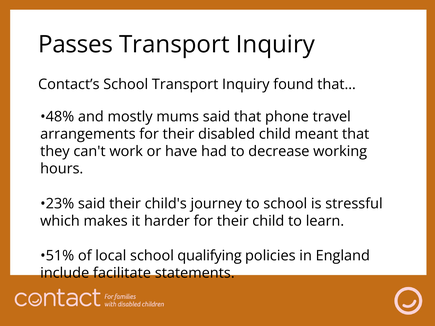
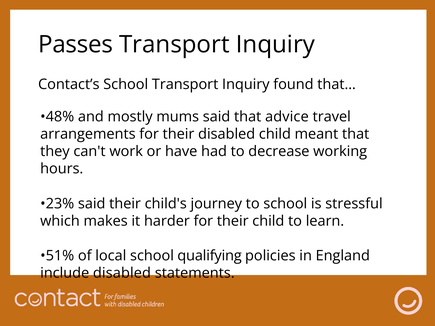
phone: phone -> advice
include facilitate: facilitate -> disabled
